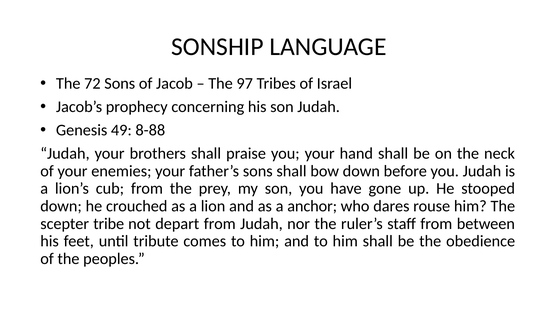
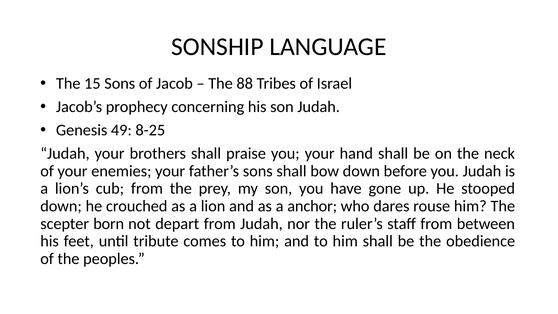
72: 72 -> 15
97: 97 -> 88
8-88: 8-88 -> 8-25
tribe: tribe -> born
